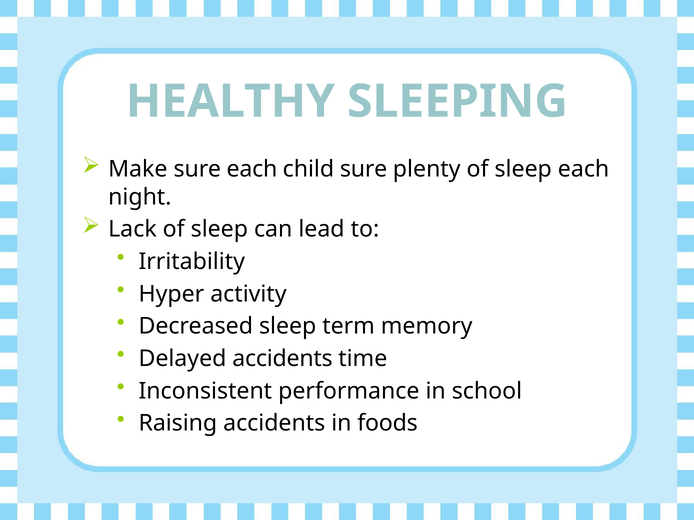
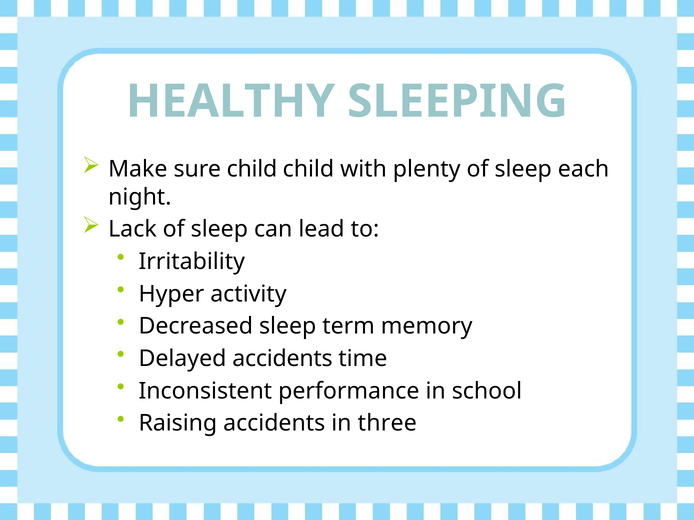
sure each: each -> child
child sure: sure -> with
foods: foods -> three
